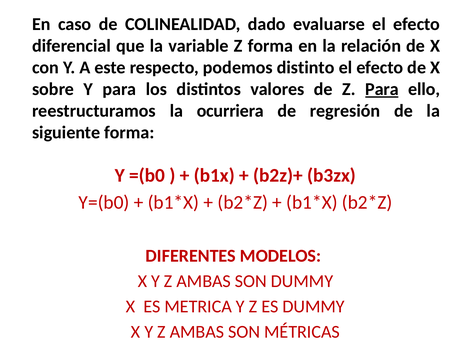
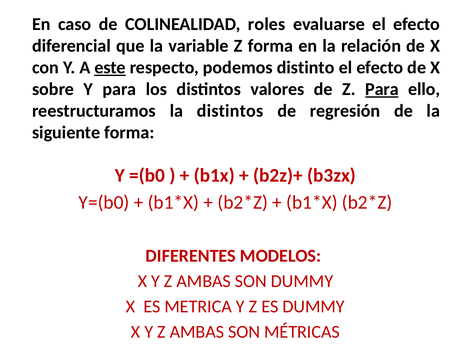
dado: dado -> roles
este underline: none -> present
la ocurriera: ocurriera -> distintos
